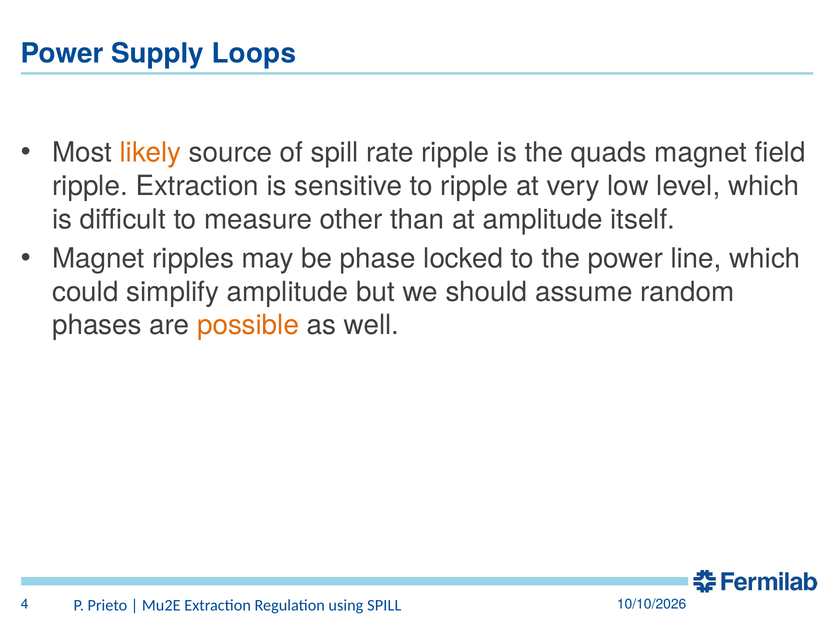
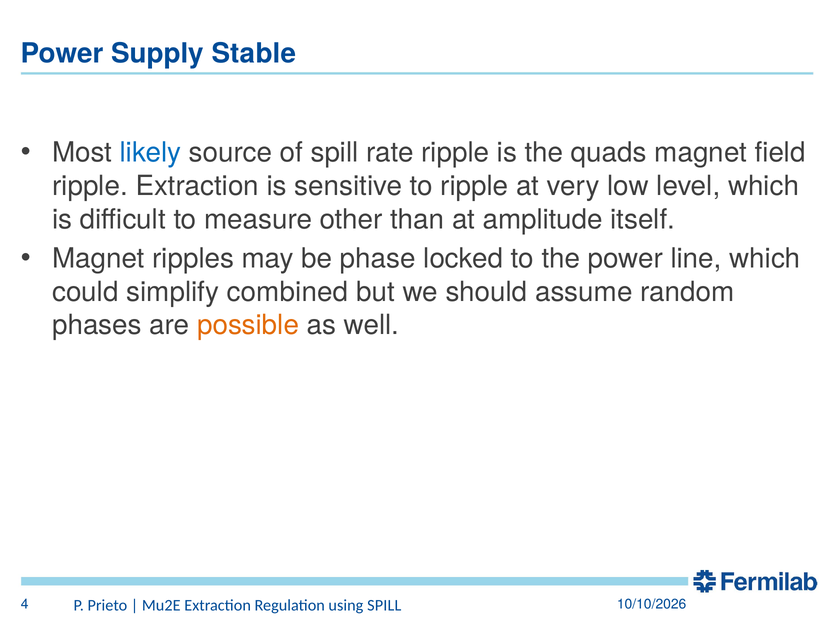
Loops: Loops -> Stable
likely colour: orange -> blue
simplify amplitude: amplitude -> combined
